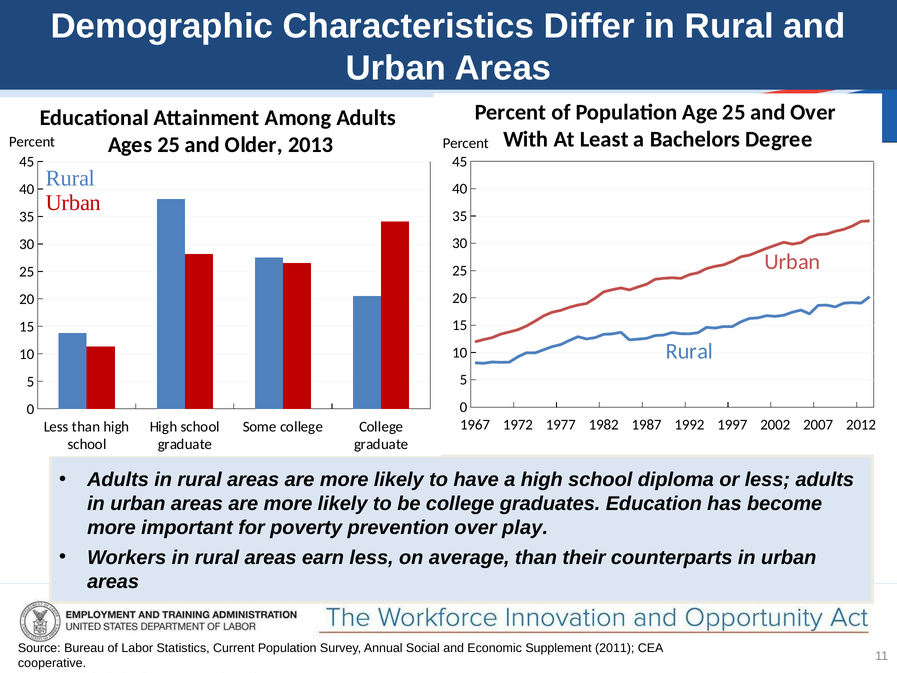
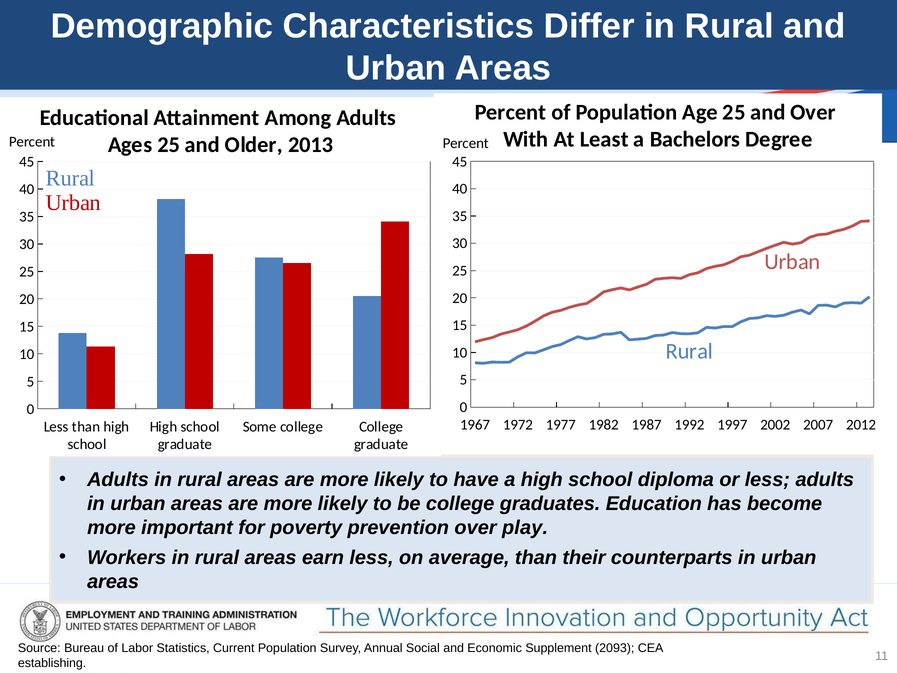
2011: 2011 -> 2093
cooperative: cooperative -> establishing
